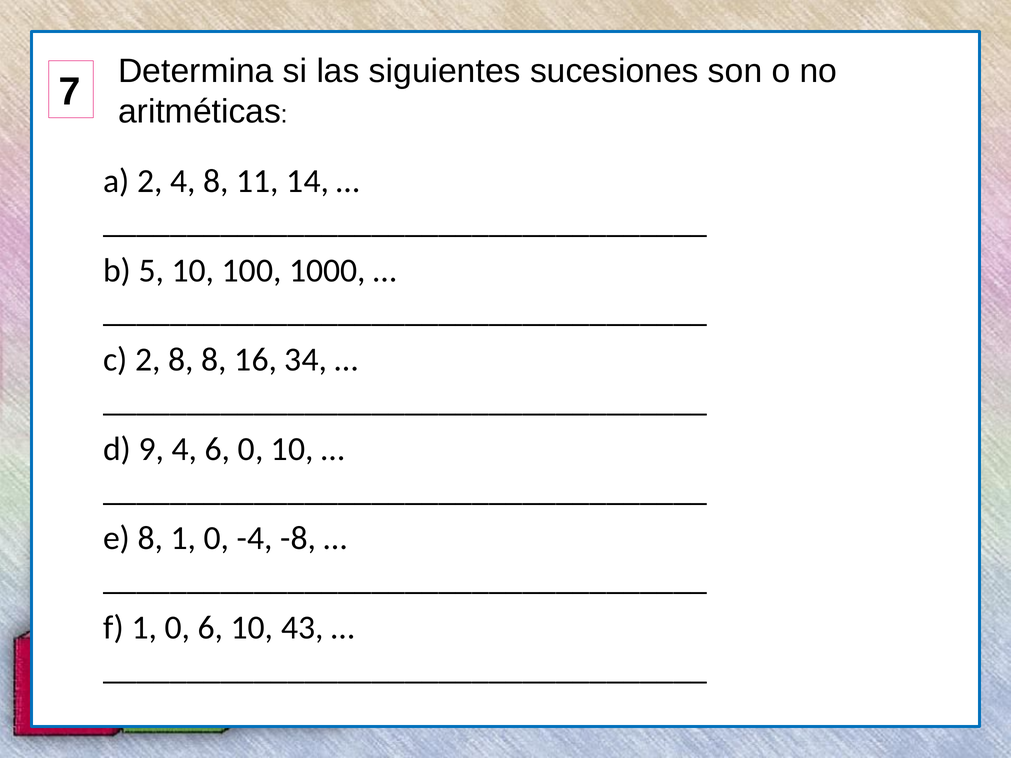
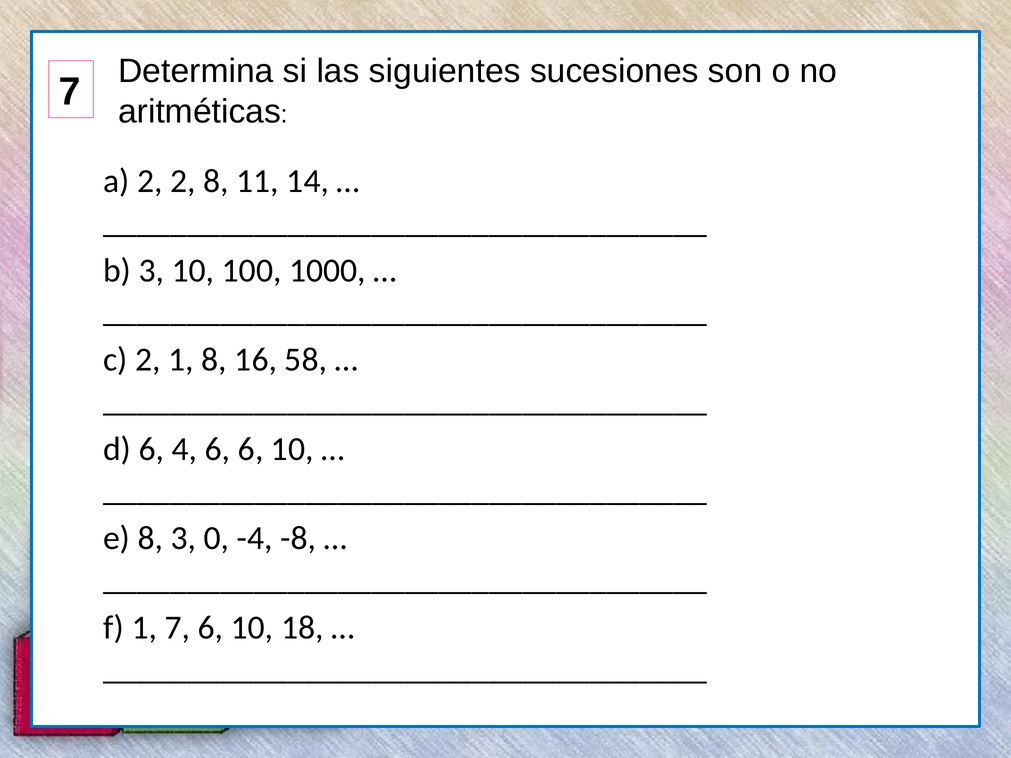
2 4: 4 -> 2
b 5: 5 -> 3
2 8: 8 -> 1
34: 34 -> 58
d 9: 9 -> 6
6 0: 0 -> 6
8 1: 1 -> 3
f 1 0: 0 -> 7
43: 43 -> 18
